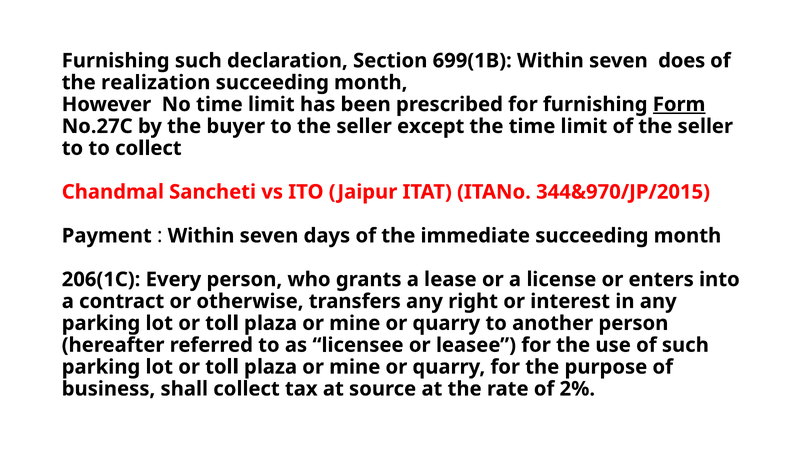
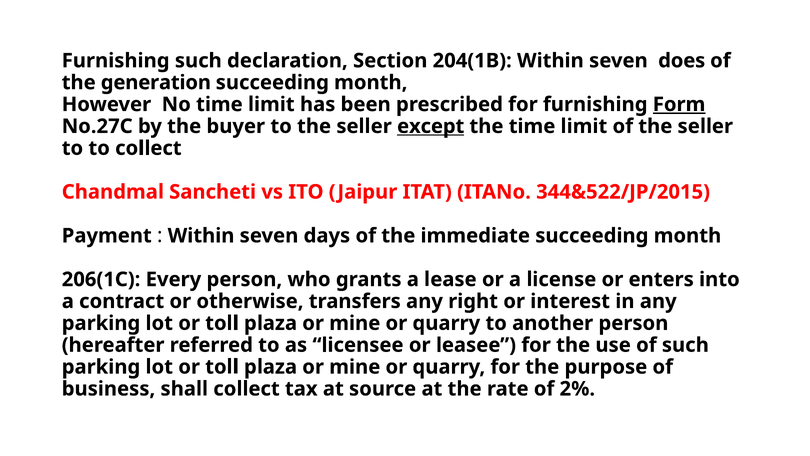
699(1B: 699(1B -> 204(1B
realization: realization -> generation
except underline: none -> present
344&970/JP/2015: 344&970/JP/2015 -> 344&522/JP/2015
